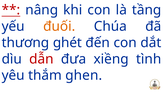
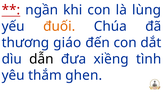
nâng: nâng -> ngần
tầng: tầng -> lùng
ghét: ghét -> giáo
dẫn colour: red -> black
